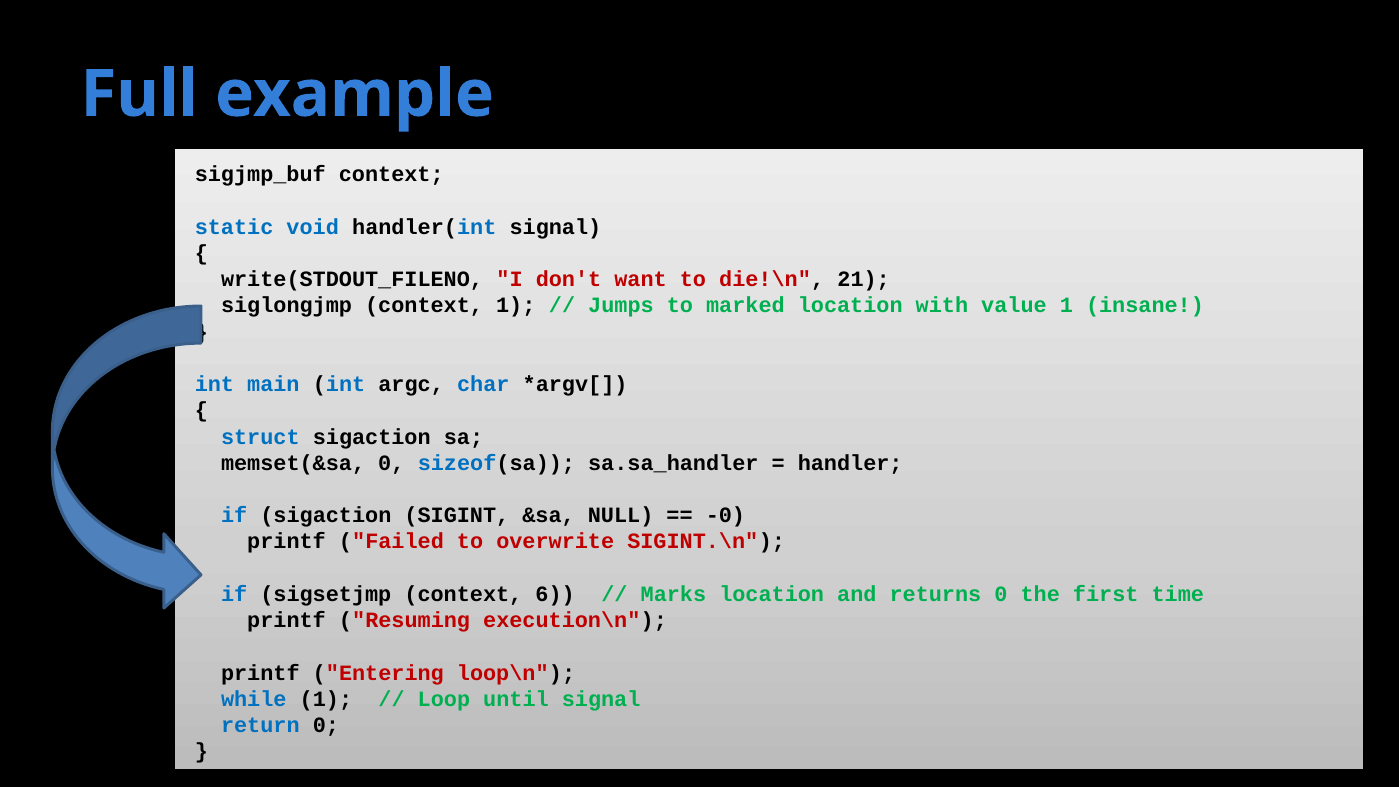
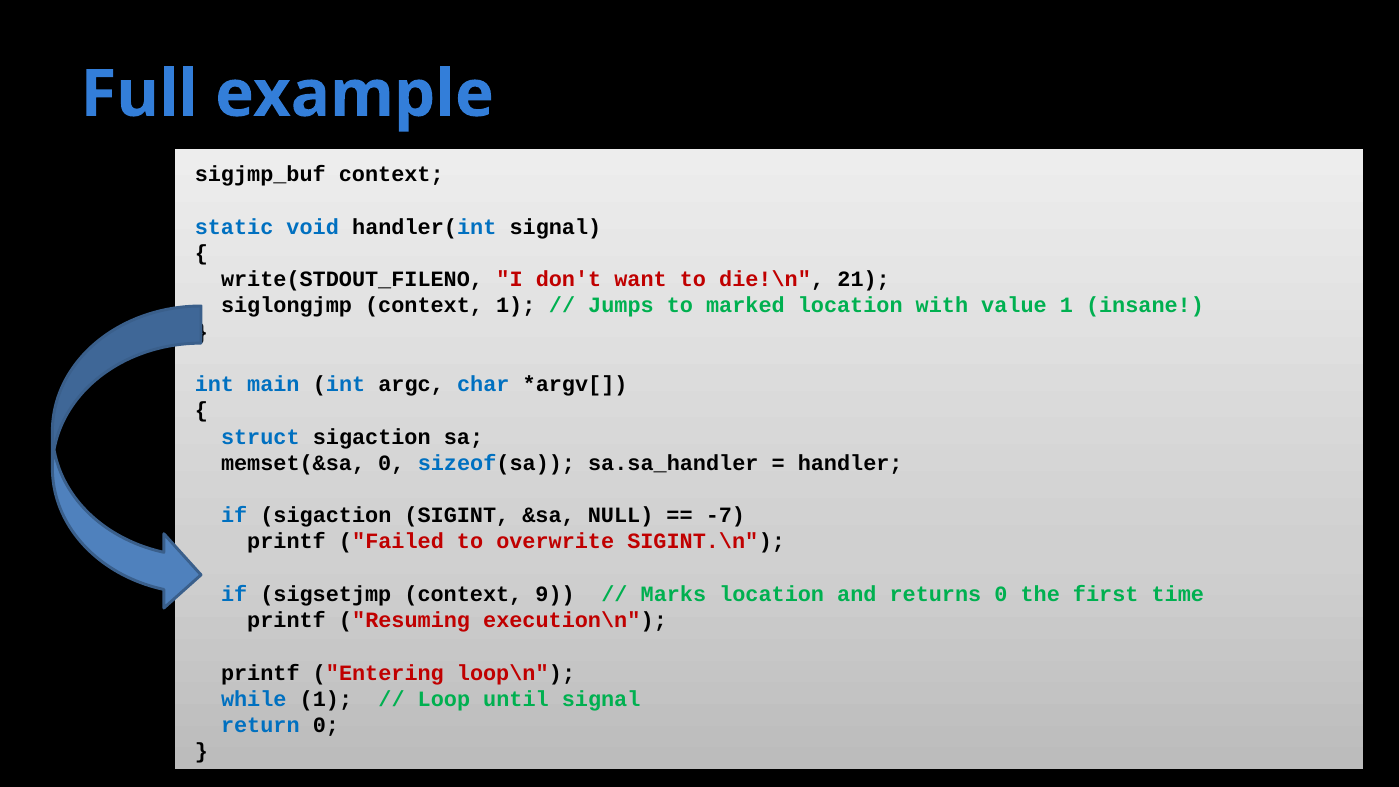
-0: -0 -> -7
6: 6 -> 9
